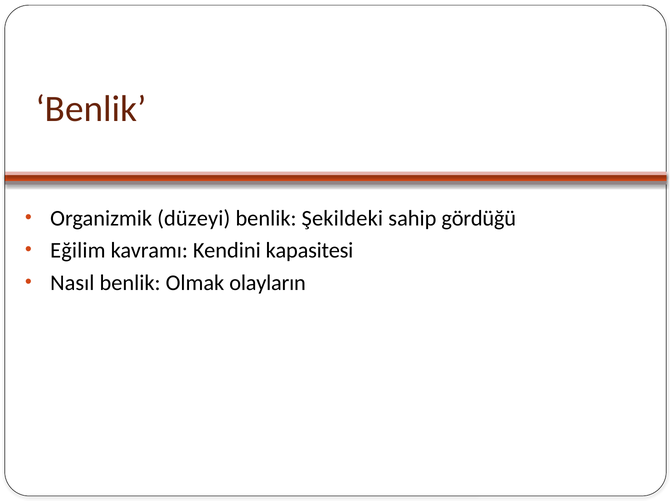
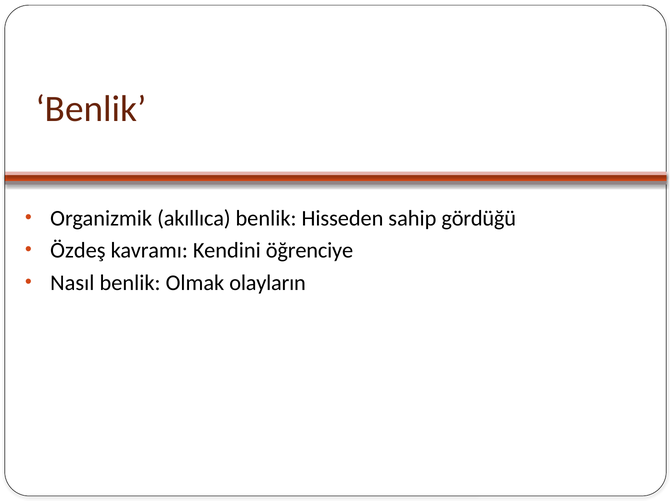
düzeyi: düzeyi -> akıllıca
Şekildeki: Şekildeki -> Hisseden
Eğilim: Eğilim -> Özdeş
kapasitesi: kapasitesi -> öğrenciye
